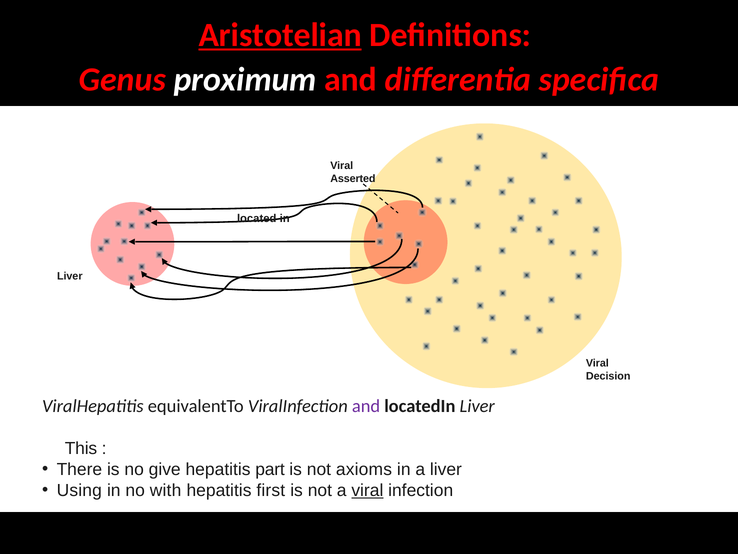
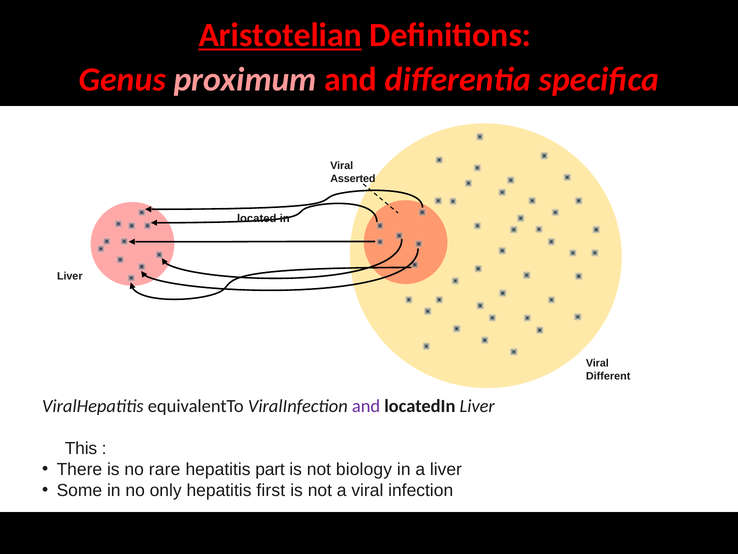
proximum colour: white -> pink
Decision: Decision -> Different
give: give -> rare
axioms: axioms -> biology
Using: Using -> Some
with: with -> only
viral at (367, 490) underline: present -> none
